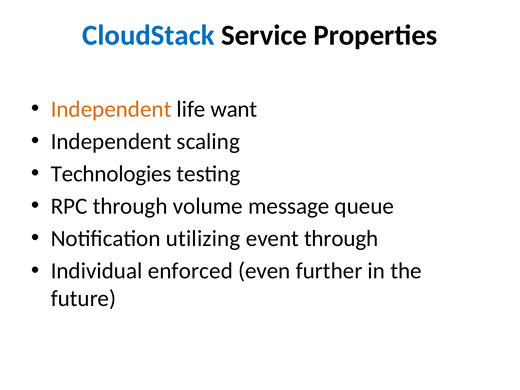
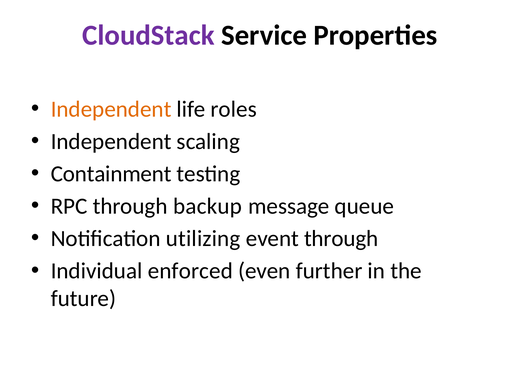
CloudStack colour: blue -> purple
want: want -> roles
Technologies: Technologies -> Containment
volume: volume -> backup
